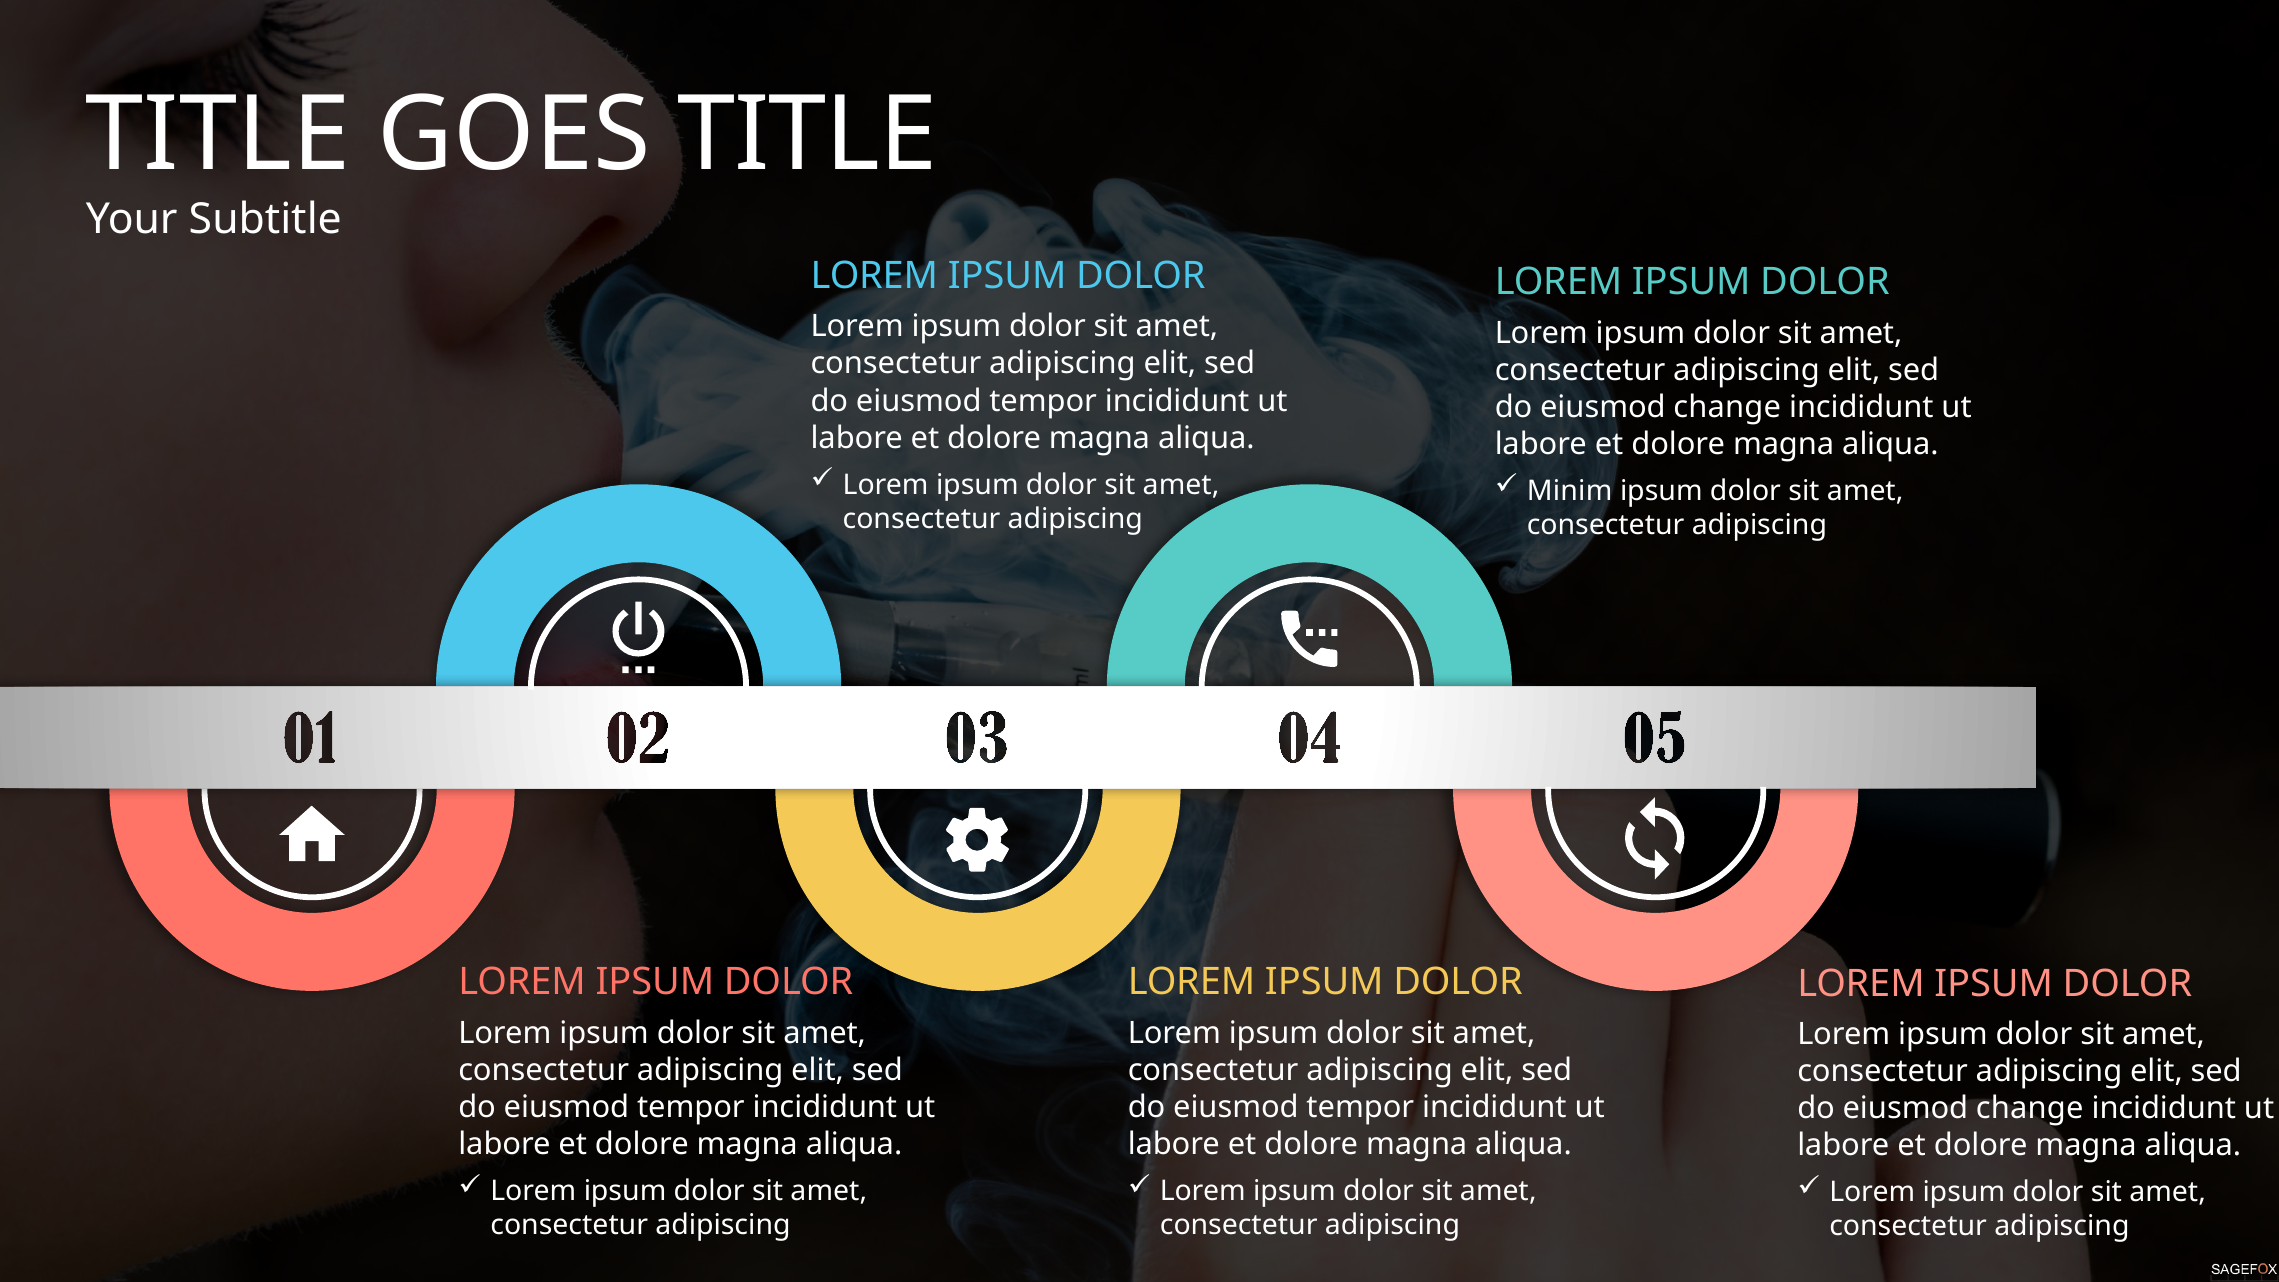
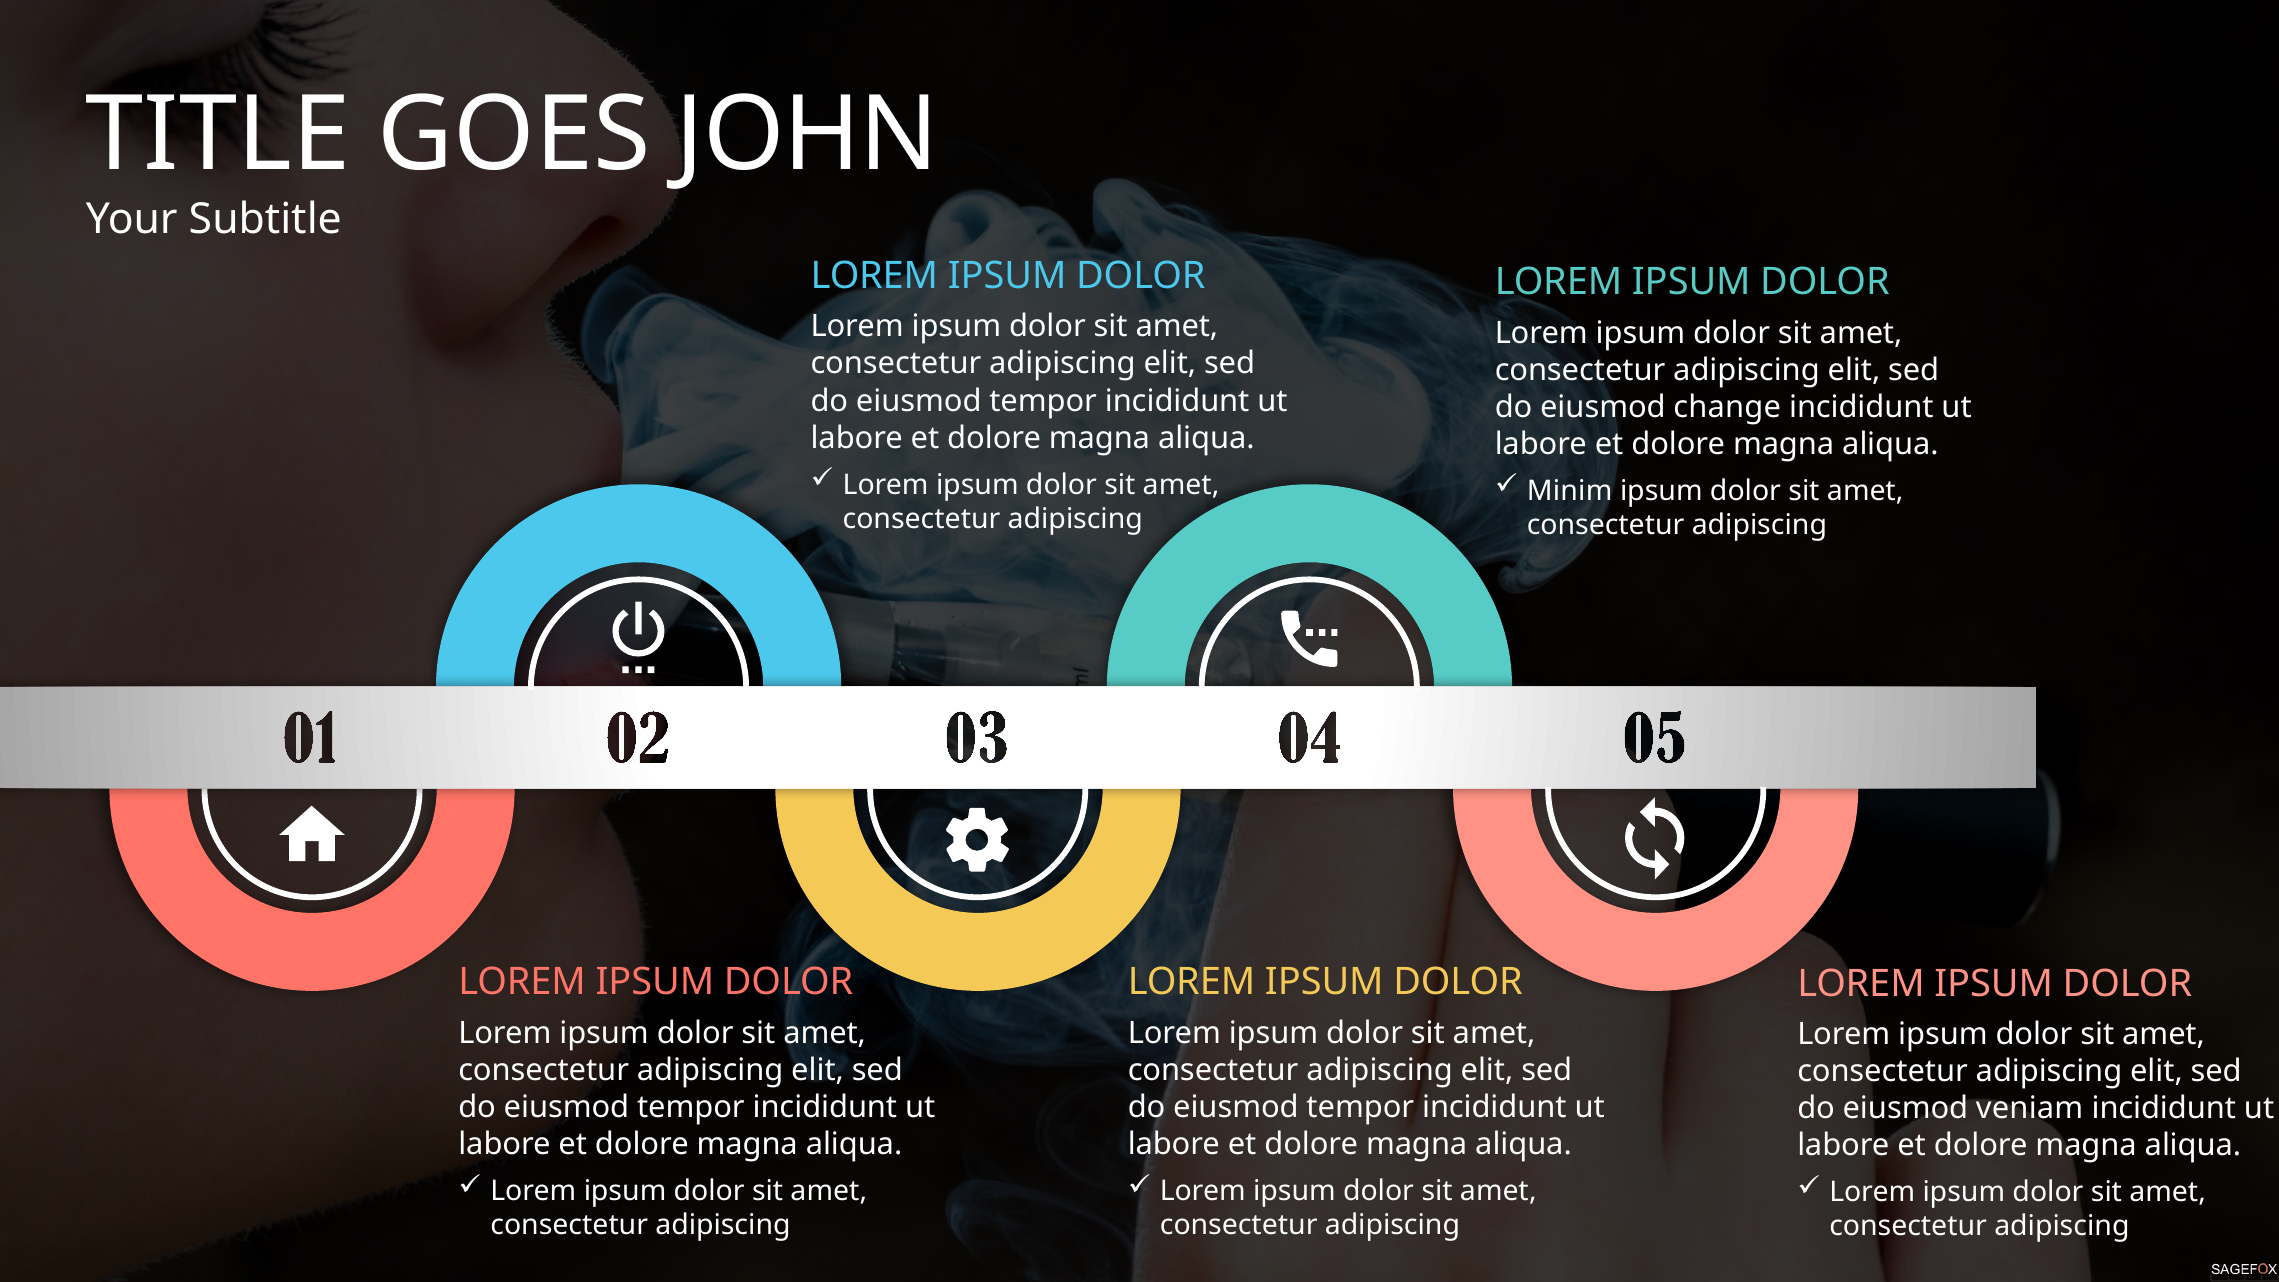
GOES TITLE: TITLE -> JOHN
change at (2030, 1108): change -> veniam
